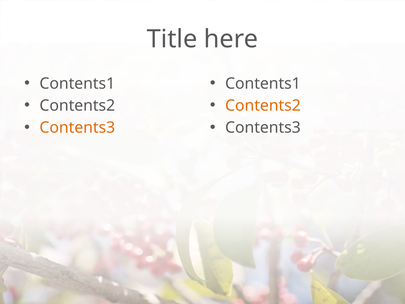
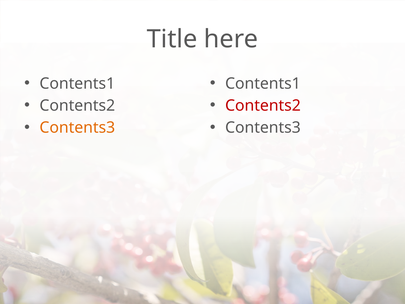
Contents2 at (263, 106) colour: orange -> red
